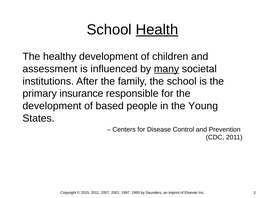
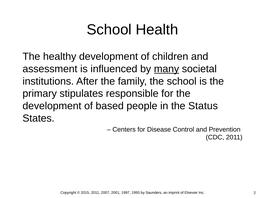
Health underline: present -> none
insurance: insurance -> stipulates
Young: Young -> Status
